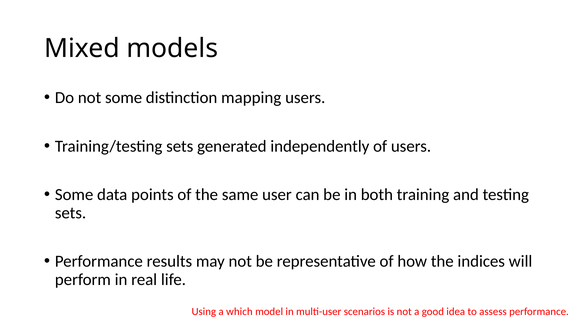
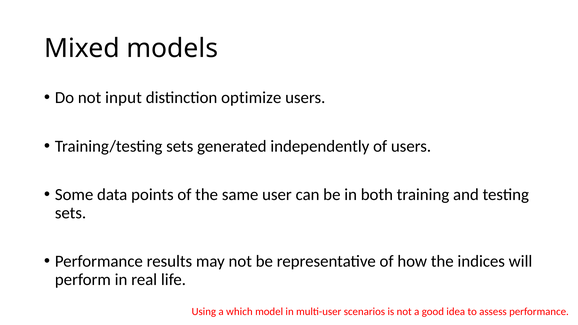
not some: some -> input
mapping: mapping -> optimize
